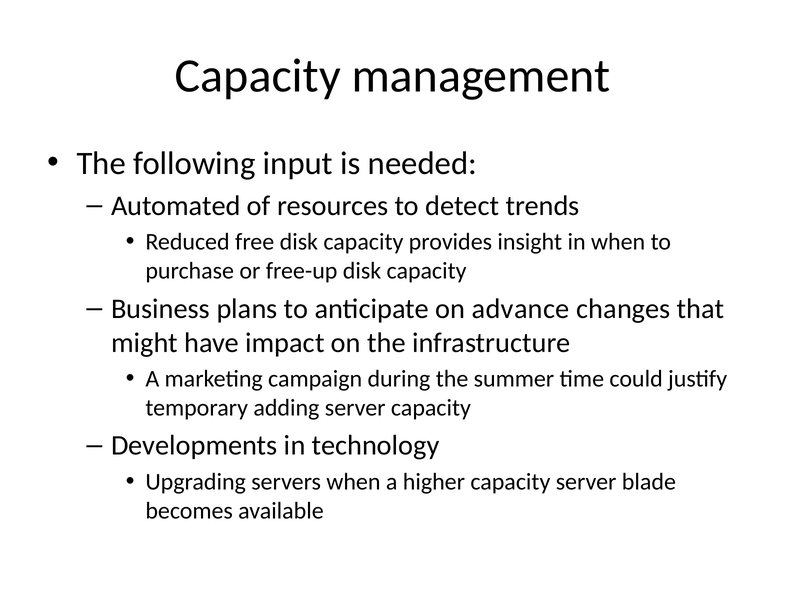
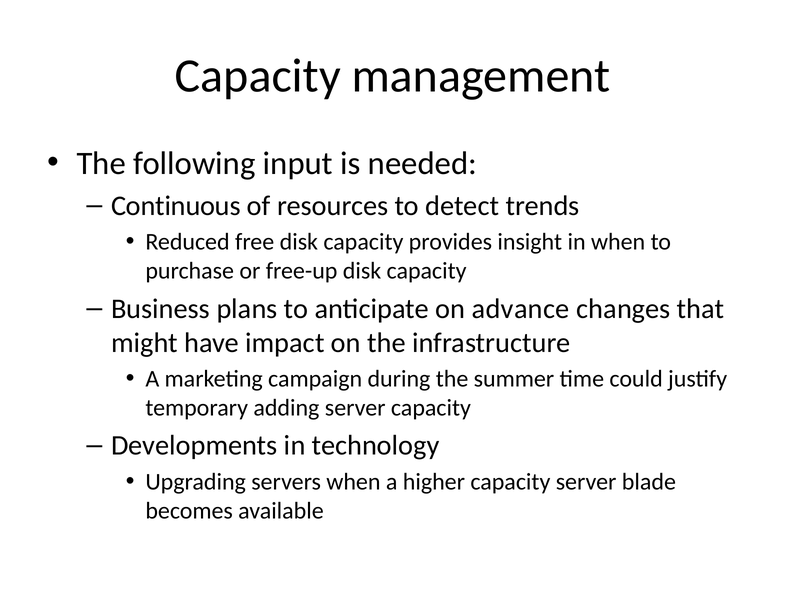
Automated: Automated -> Continuous
